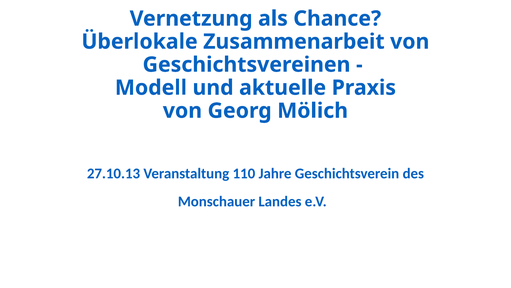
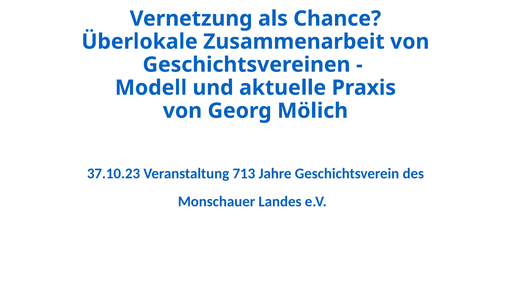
27.10.13: 27.10.13 -> 37.10.23
110: 110 -> 713
